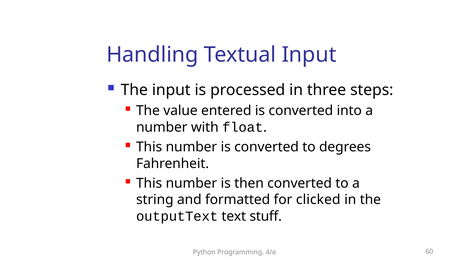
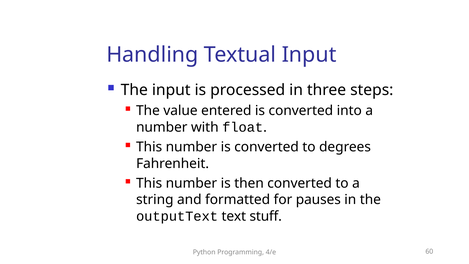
clicked: clicked -> pauses
